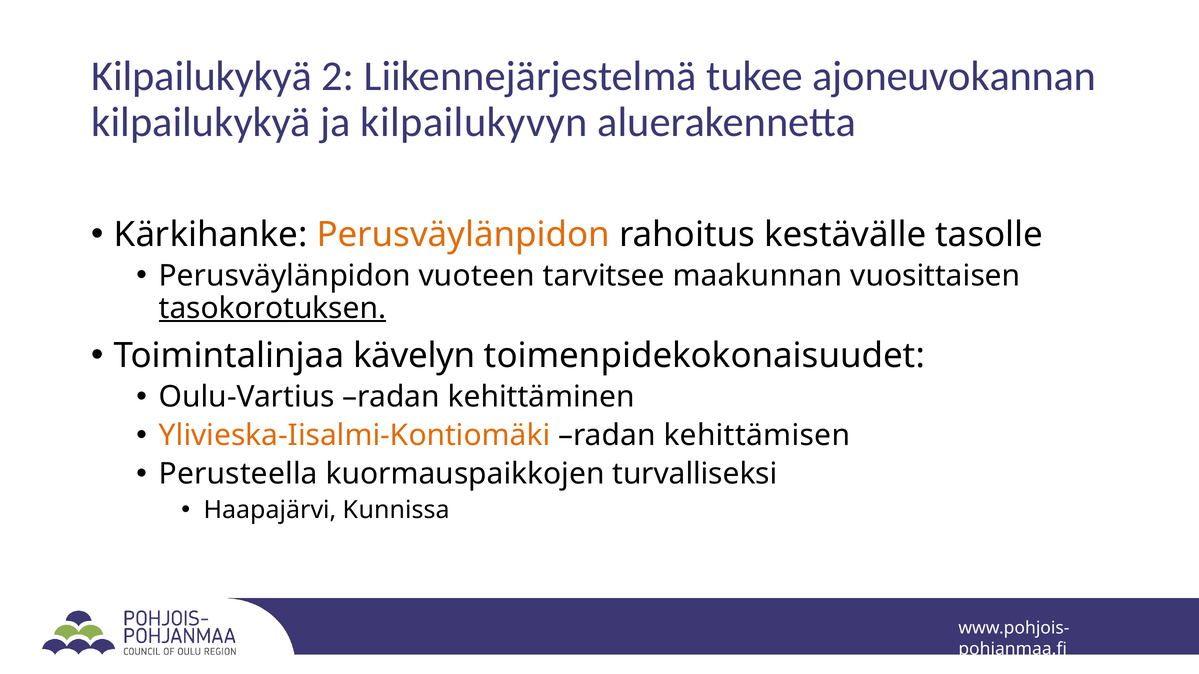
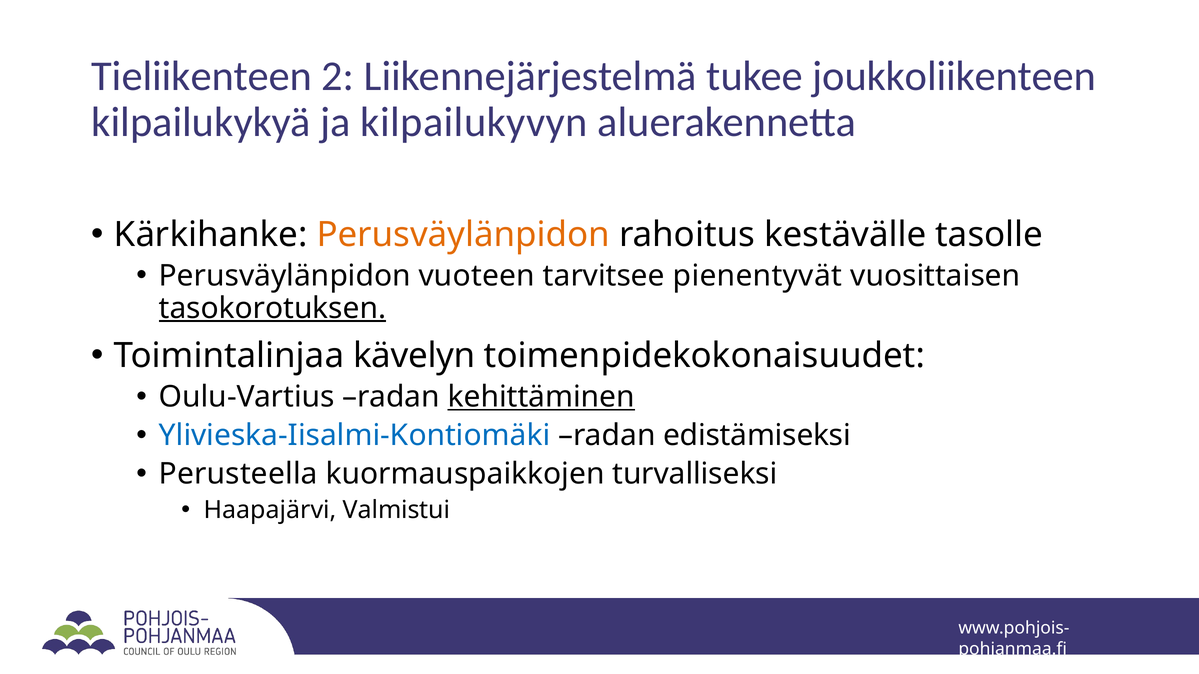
Kilpailukykyä at (202, 76): Kilpailukykyä -> Tieliikenteen
ajoneuvokannan: ajoneuvokannan -> joukkoliikenteen
maakunnan: maakunnan -> pienentyvät
kehittäminen underline: none -> present
Ylivieska-Iisalmi-Kontiomäki colour: orange -> blue
kehittämisen: kehittämisen -> edistämiseksi
Kunnissa: Kunnissa -> Valmistui
